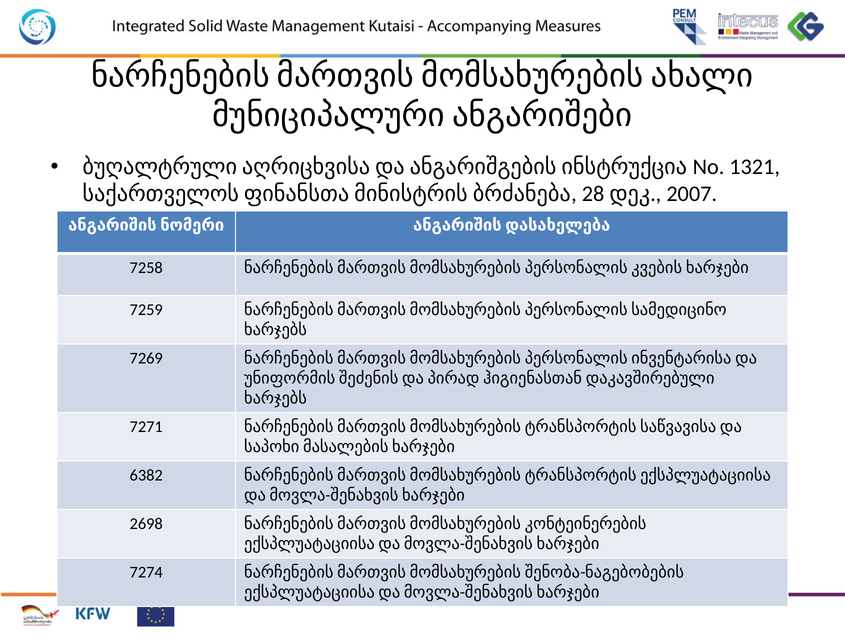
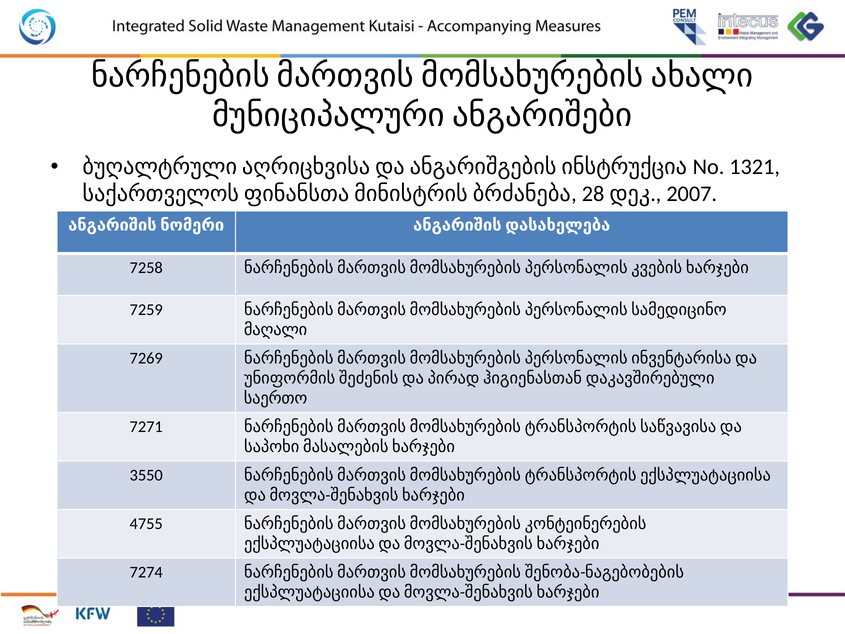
ხარჯებს at (276, 330): ხარჯებს -> მაღალი
ხარჯებს at (276, 398): ხარჯებს -> საერთო
6382: 6382 -> 3550
2698: 2698 -> 4755
